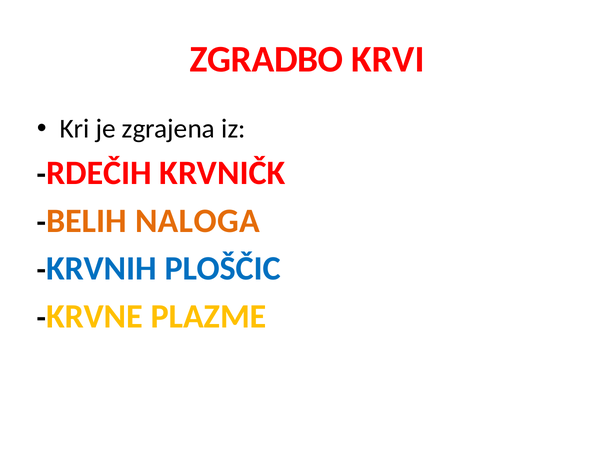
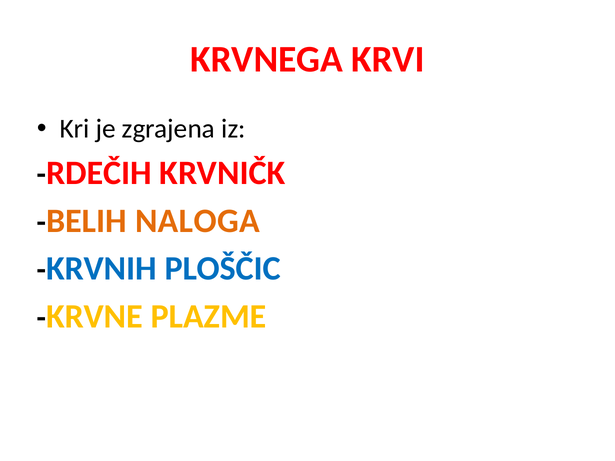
ZGRADBO: ZGRADBO -> KRVNEGA
